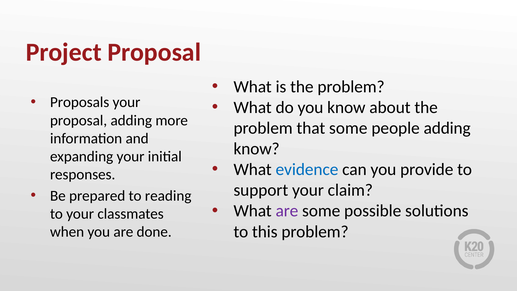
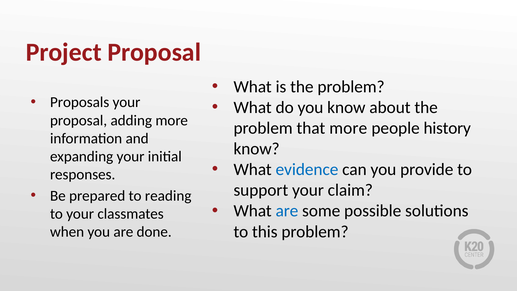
that some: some -> more
people adding: adding -> history
are at (287, 211) colour: purple -> blue
